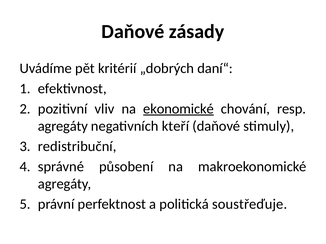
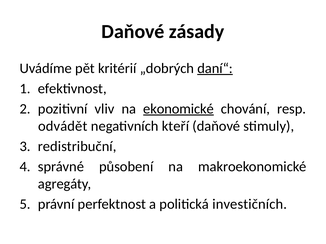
daní“ underline: none -> present
agregáty at (63, 126): agregáty -> odvádět
soustřeďuje: soustřeďuje -> investičních
